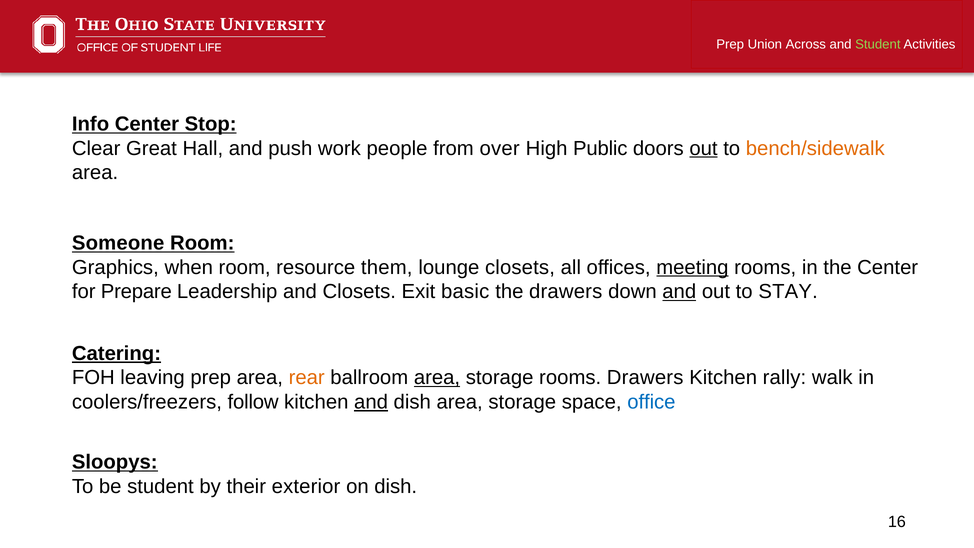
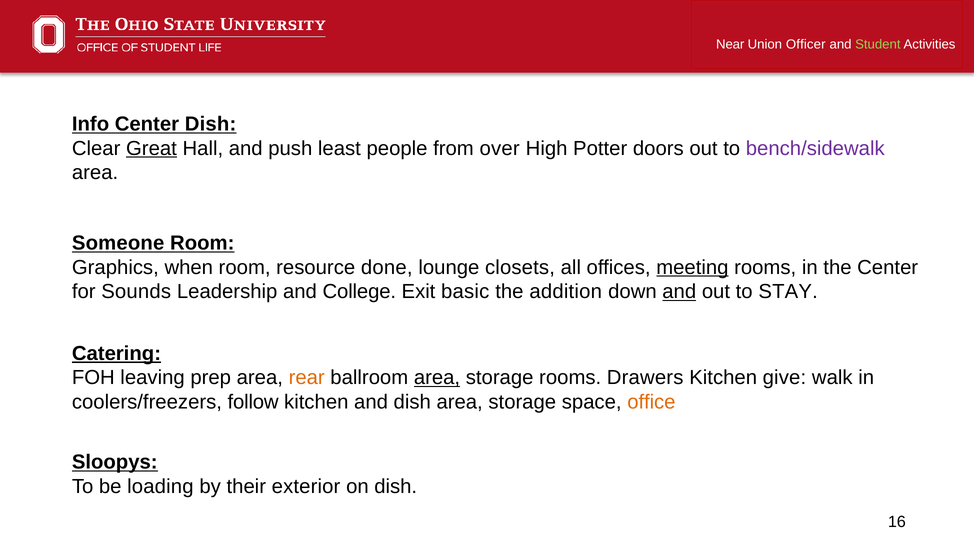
Prep at (730, 44): Prep -> Near
Across: Across -> Officer
Center Stop: Stop -> Dish
Great underline: none -> present
work: work -> least
Public: Public -> Potter
out at (703, 148) underline: present -> none
bench/sidewalk colour: orange -> purple
them: them -> done
Prepare: Prepare -> Sounds
and Closets: Closets -> College
the drawers: drawers -> addition
rally: rally -> give
and at (371, 402) underline: present -> none
office colour: blue -> orange
be student: student -> loading
